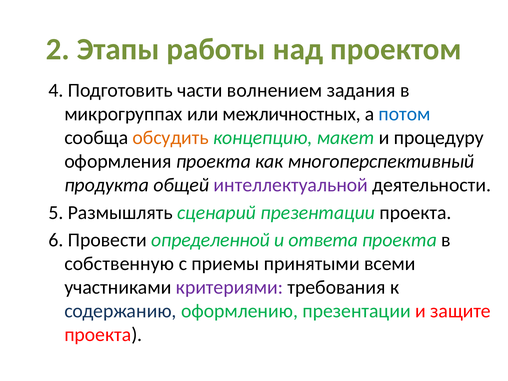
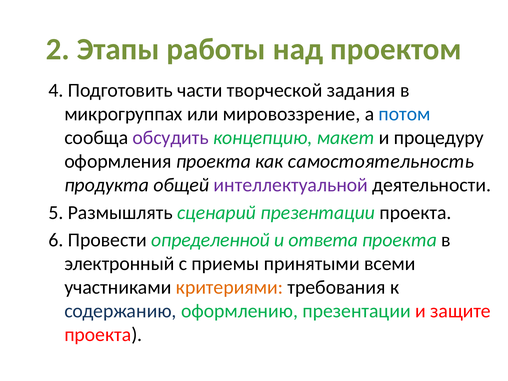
волнением: волнением -> творческой
межличностных: межличностных -> мировоззрение
обсудить colour: orange -> purple
многоперспективный: многоперспективный -> самостоятельность
собственную: собственную -> электронный
критериями colour: purple -> orange
